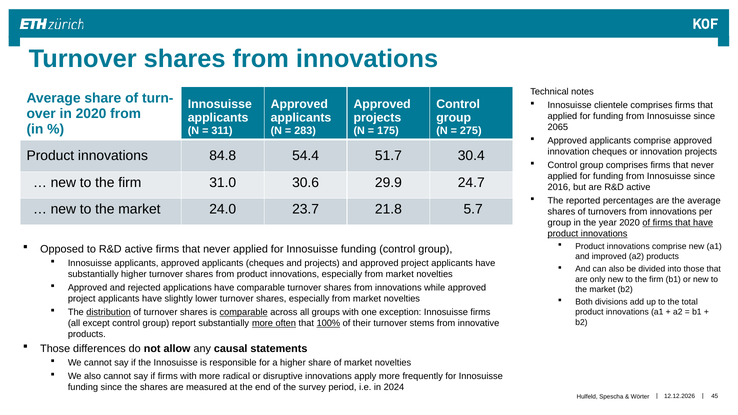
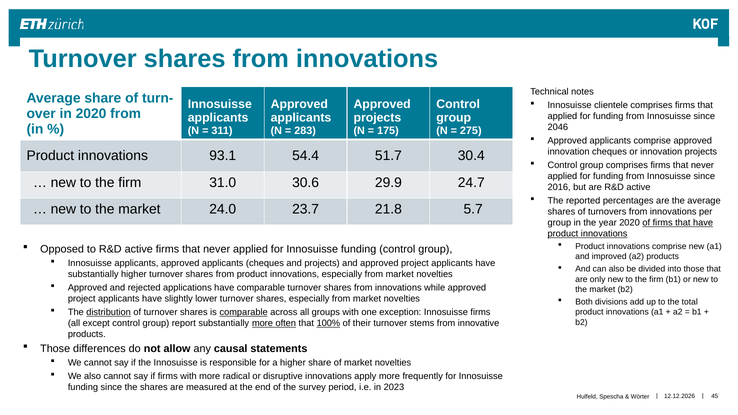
2065: 2065 -> 2046
84.8: 84.8 -> 93.1
2024: 2024 -> 2023
